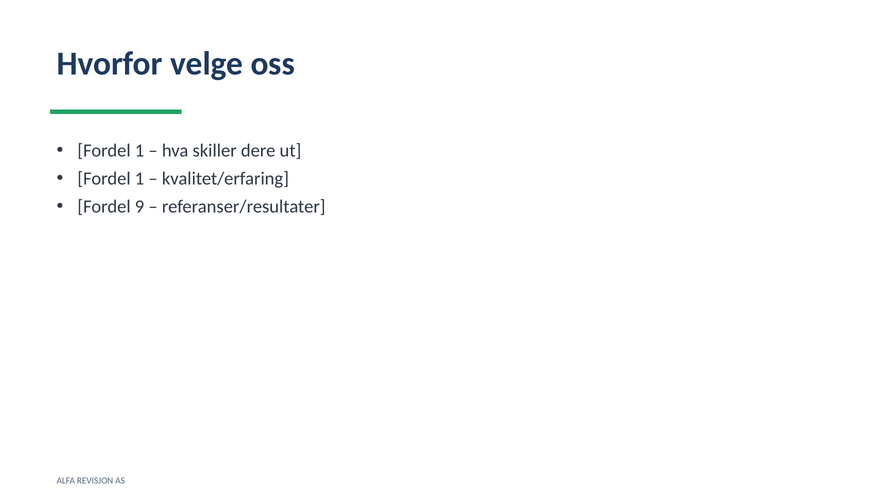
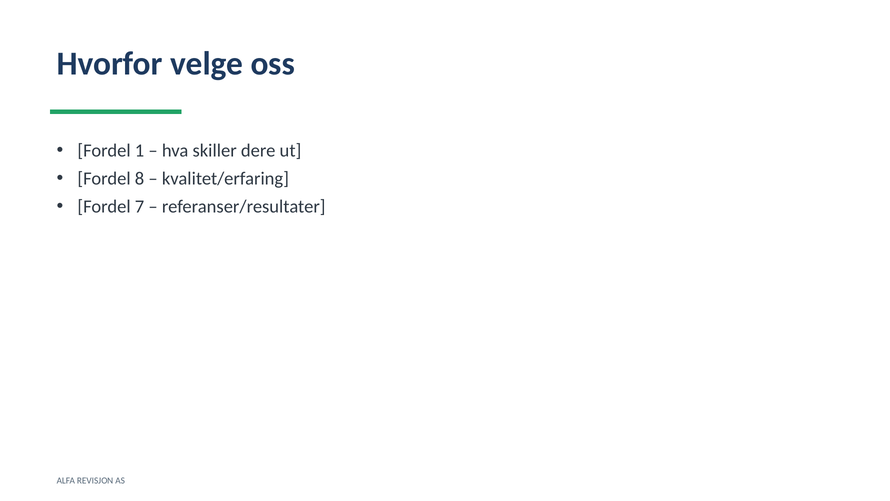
1 at (140, 179): 1 -> 8
9: 9 -> 7
